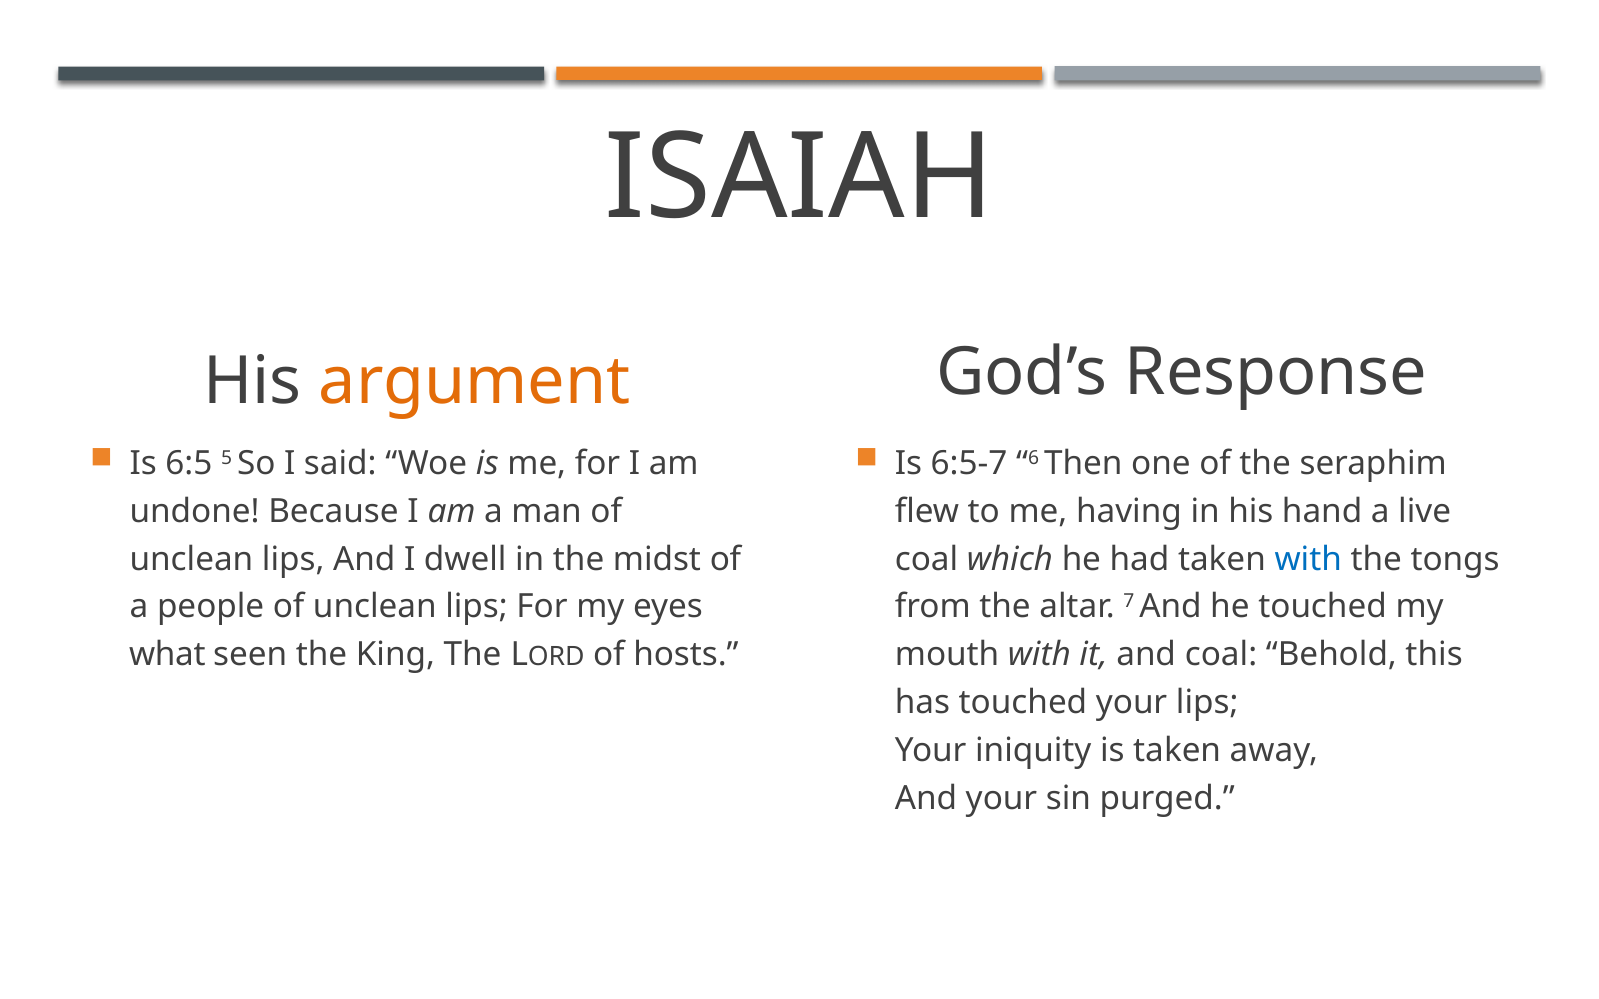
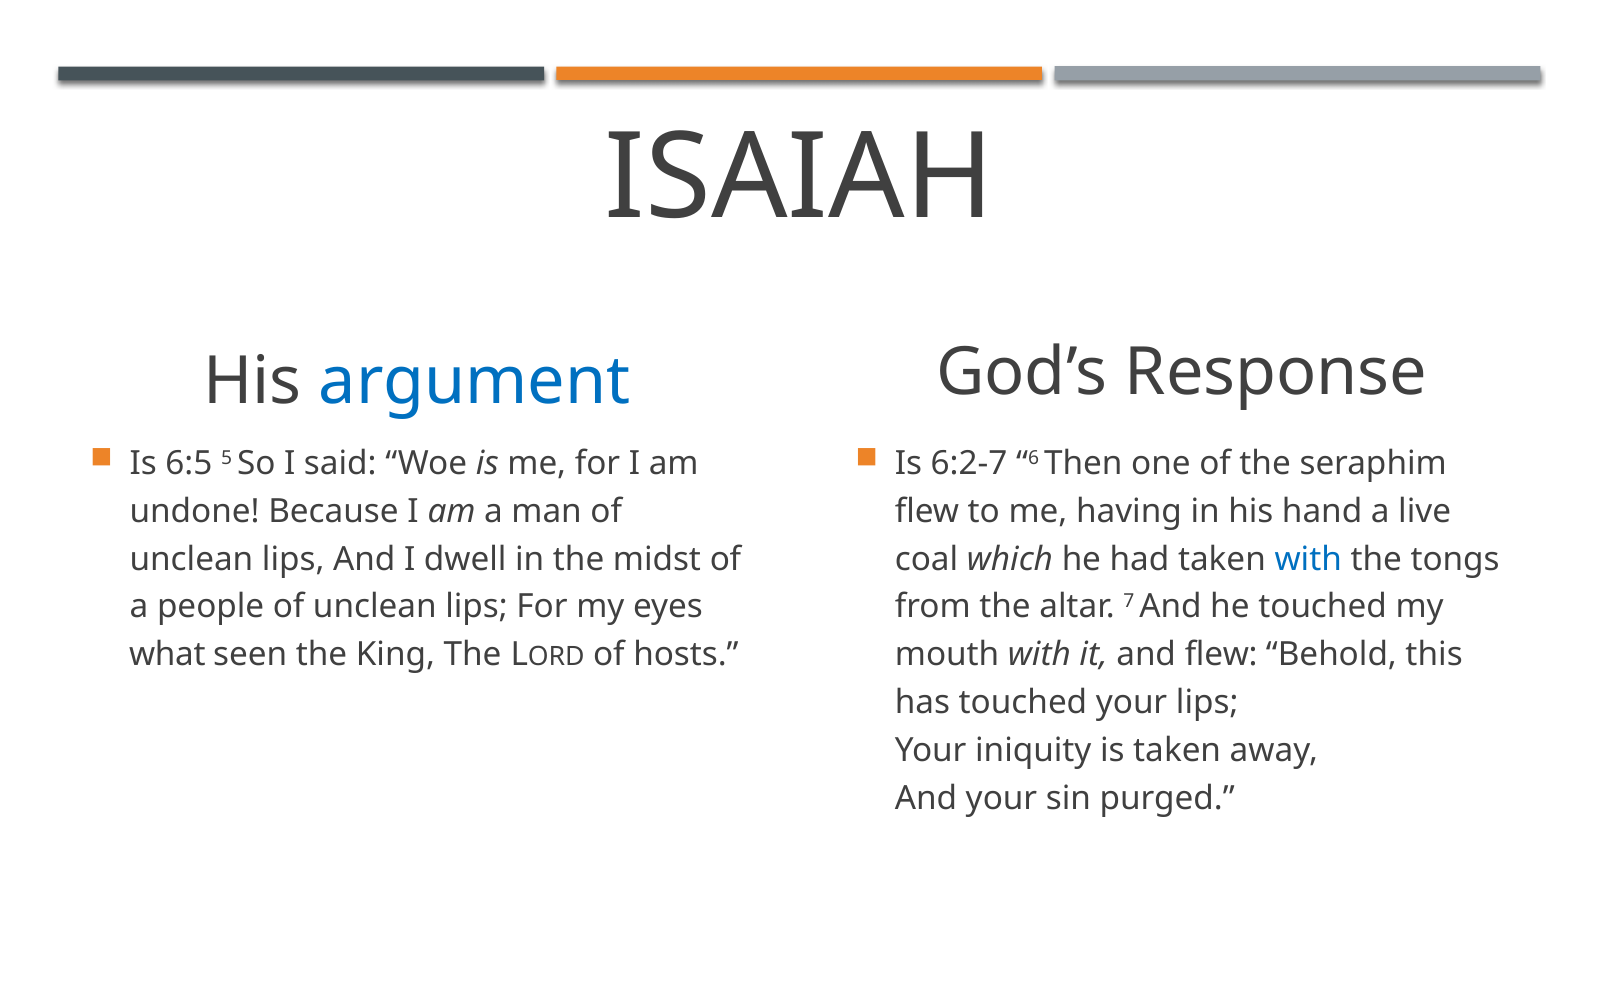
argument colour: orange -> blue
6:5-7: 6:5-7 -> 6:2-7
and coal: coal -> flew
